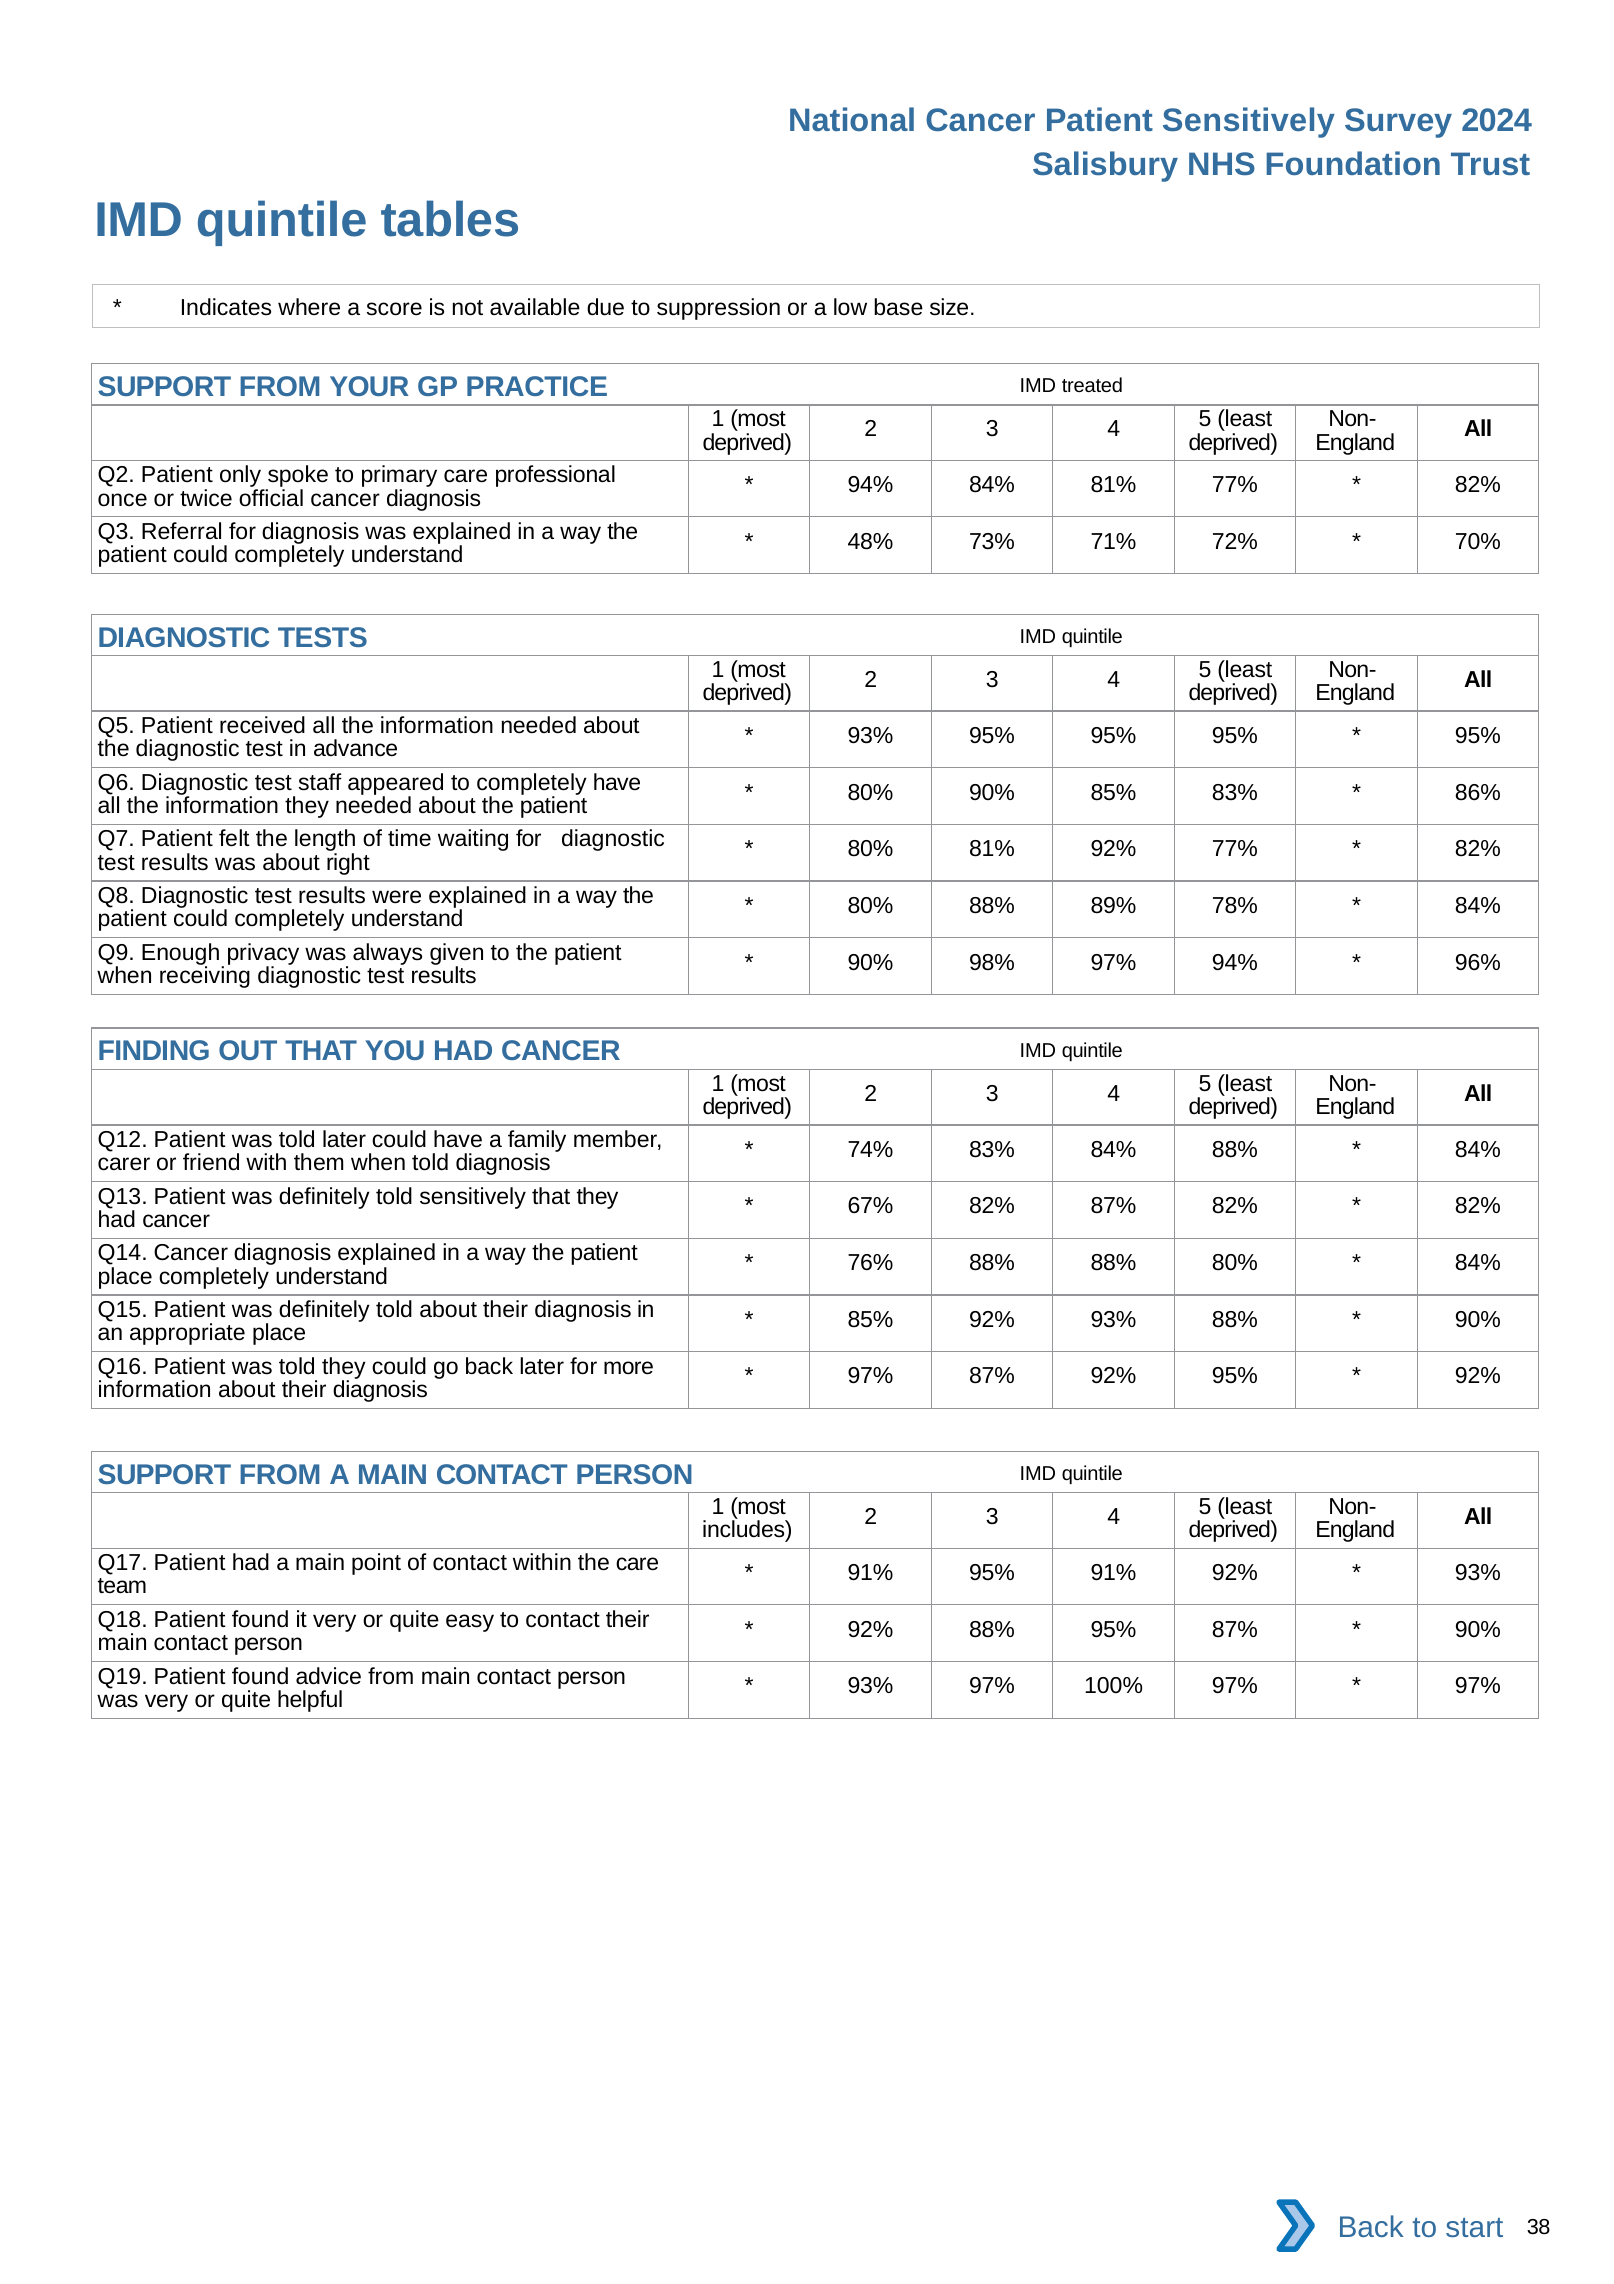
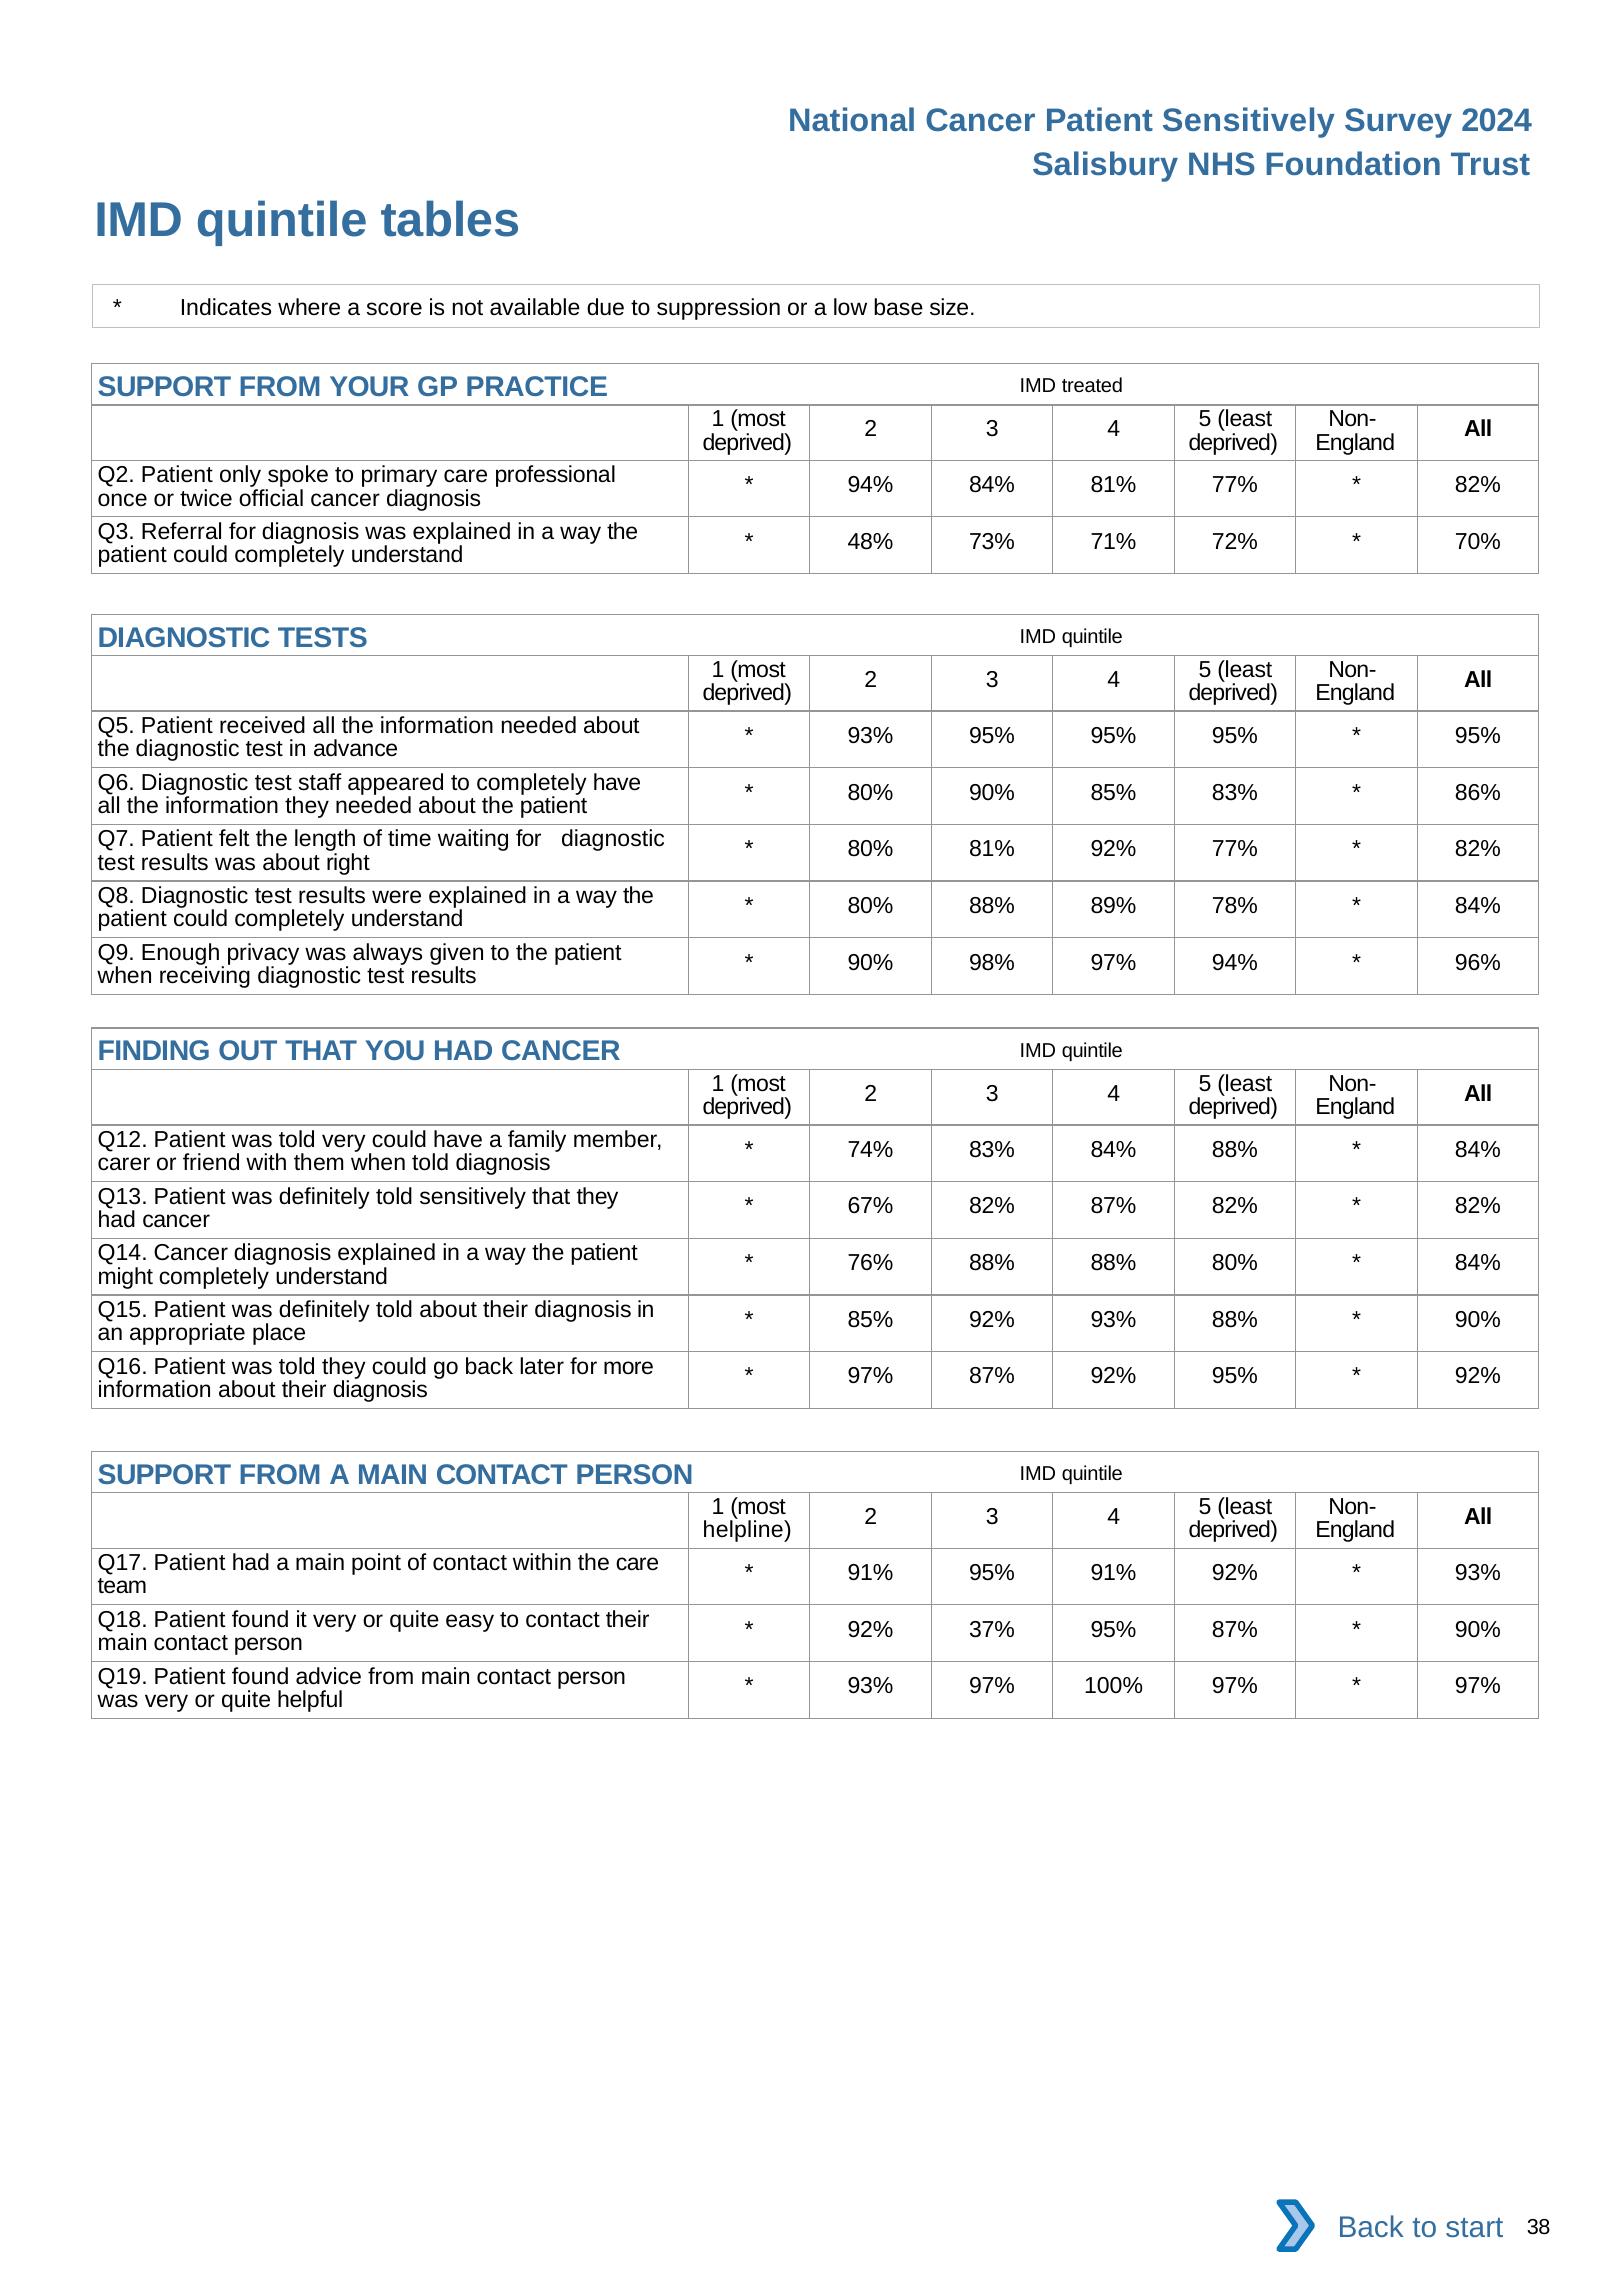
told later: later -> very
place at (125, 1277): place -> might
includes: includes -> helpline
92% 88%: 88% -> 37%
